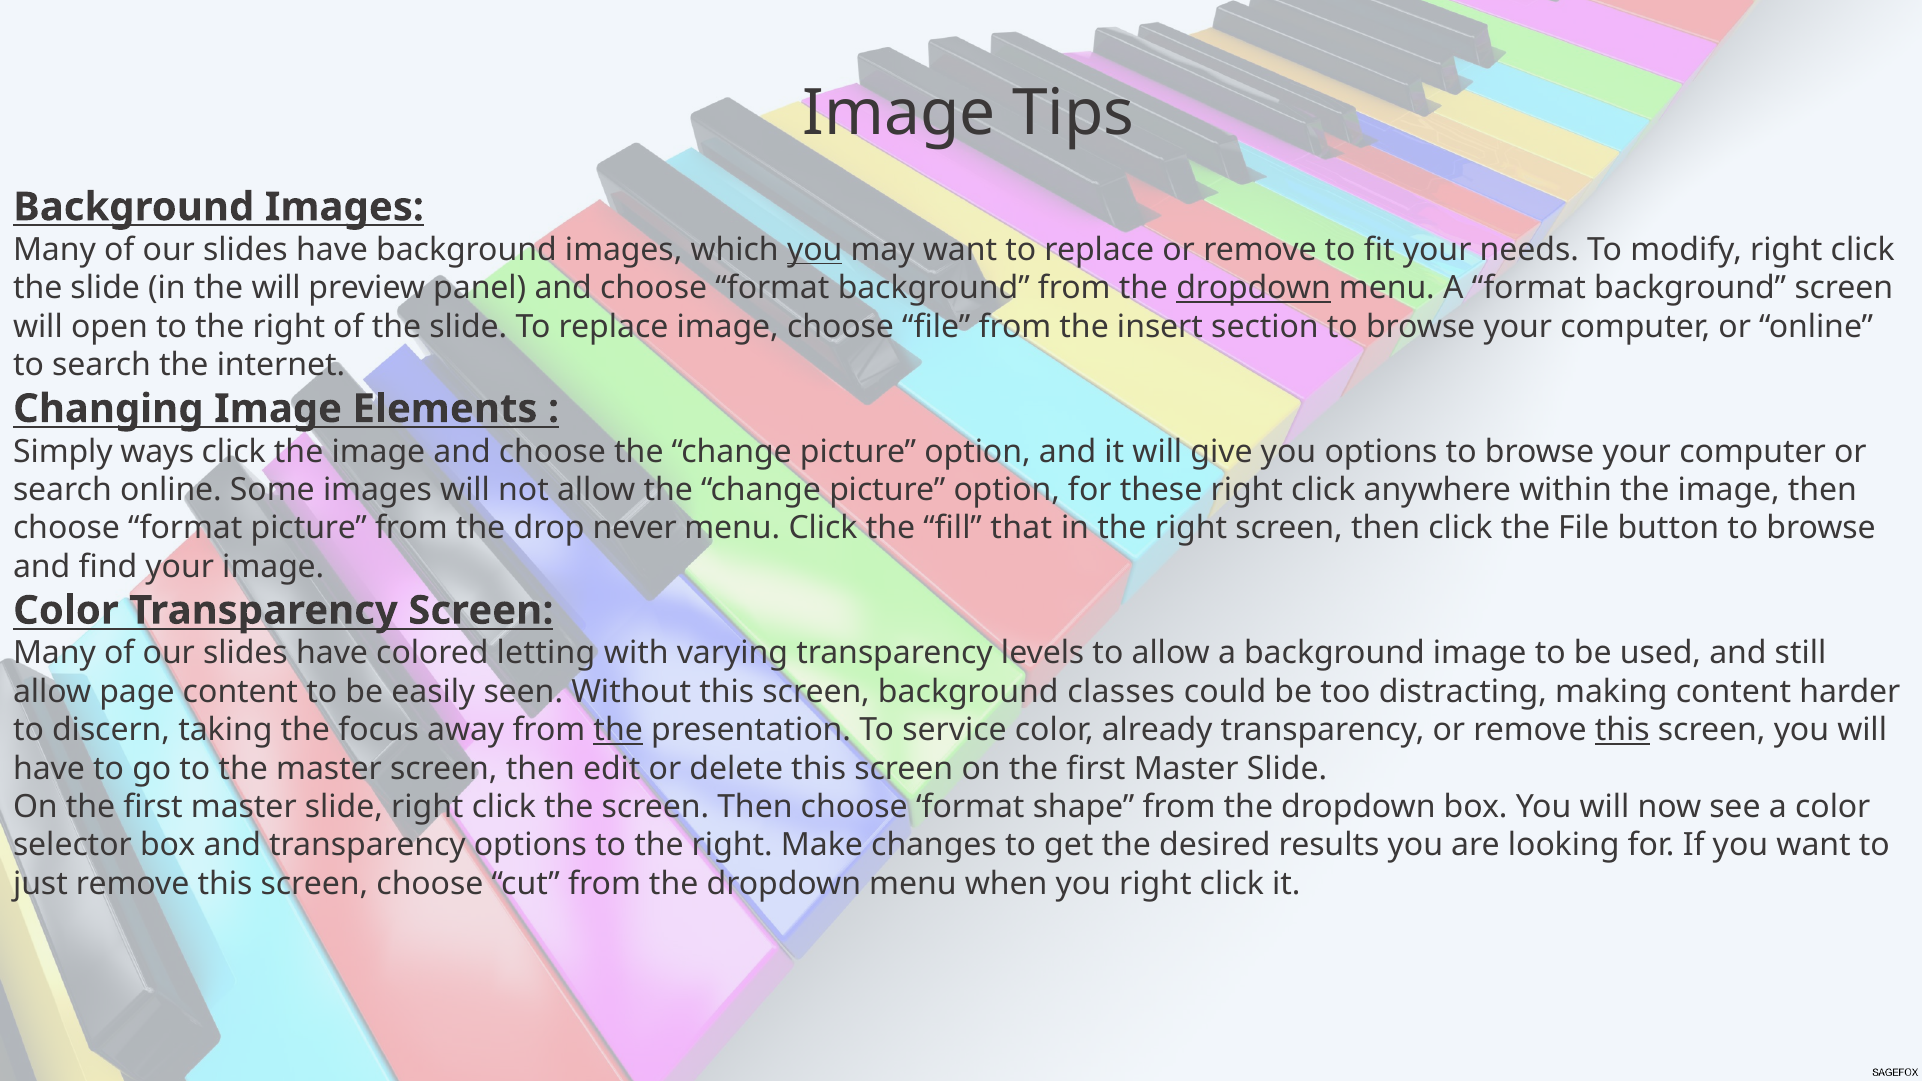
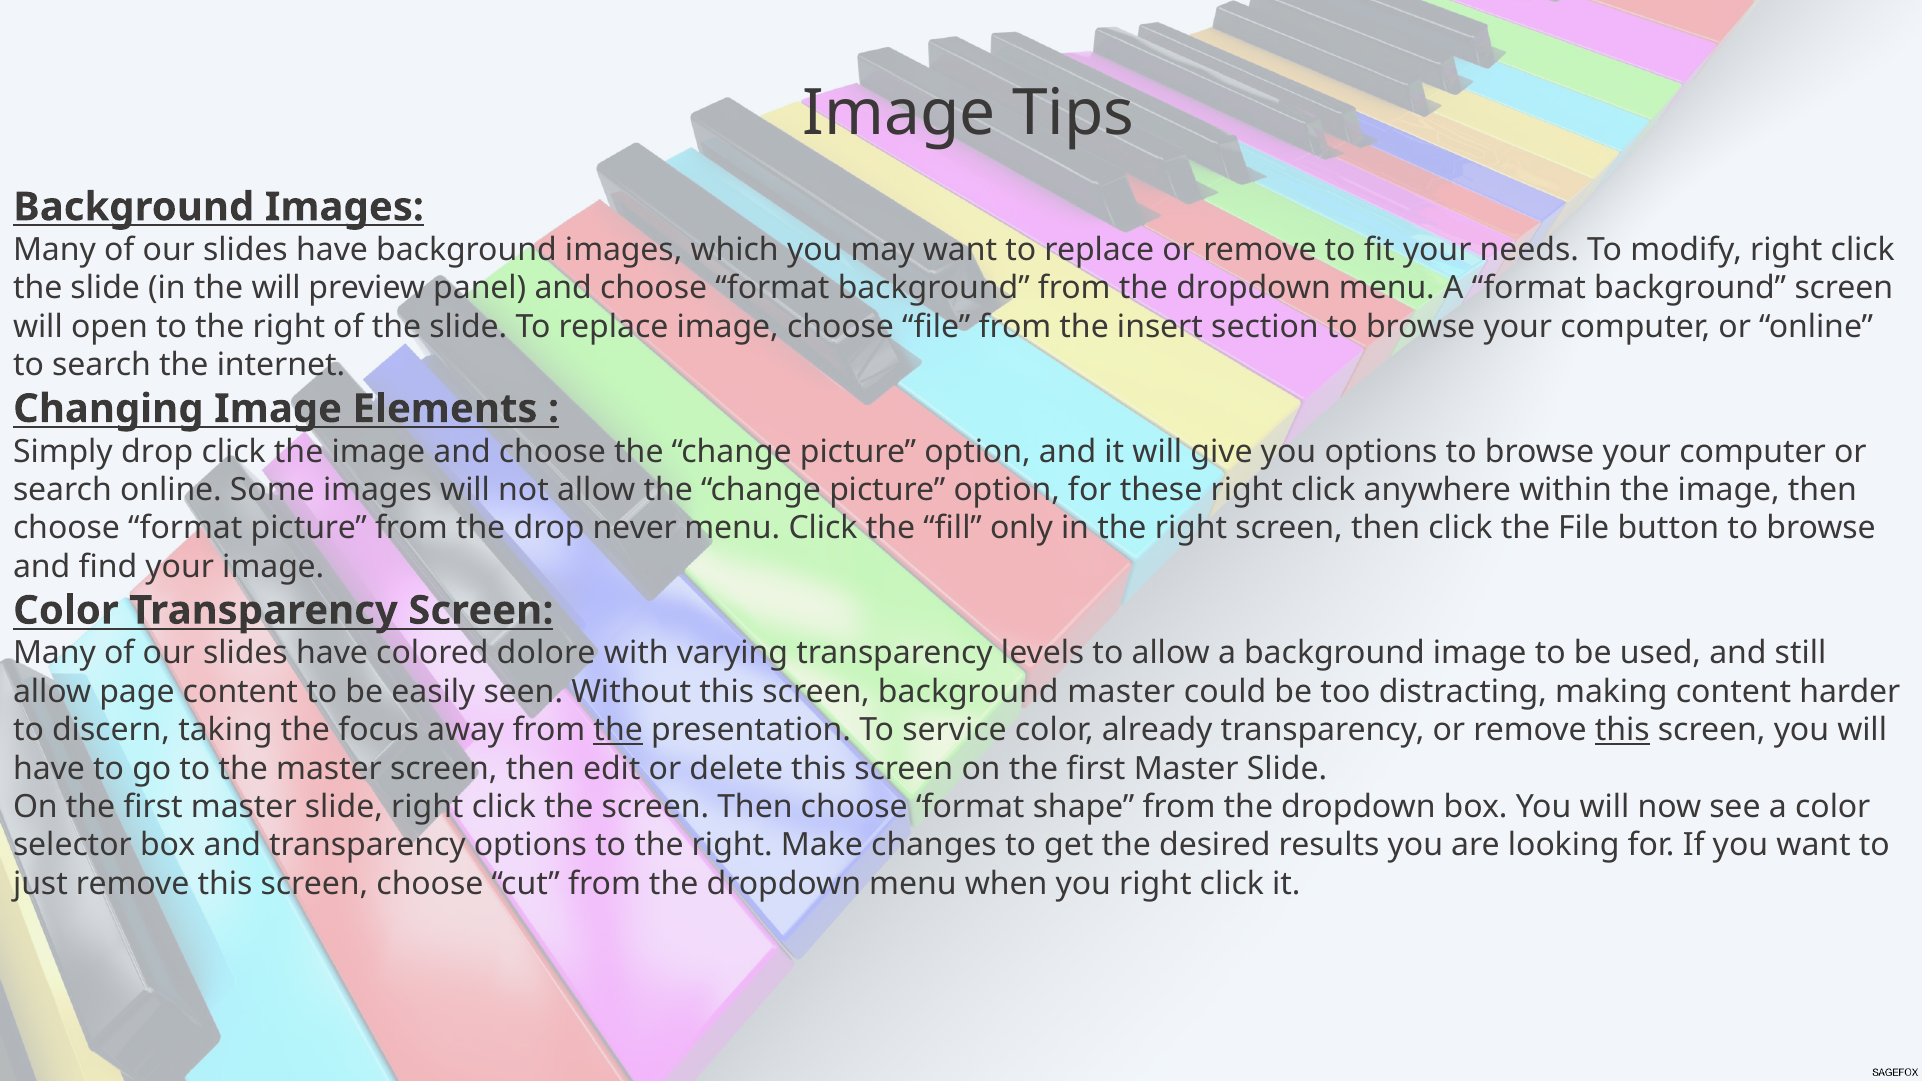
you at (815, 250) underline: present -> none
dropdown at (1254, 288) underline: present -> none
Simply ways: ways -> drop
that: that -> only
letting: letting -> dolore
background classes: classes -> master
